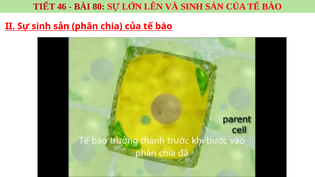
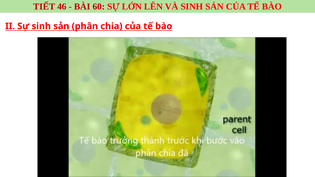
80: 80 -> 60
